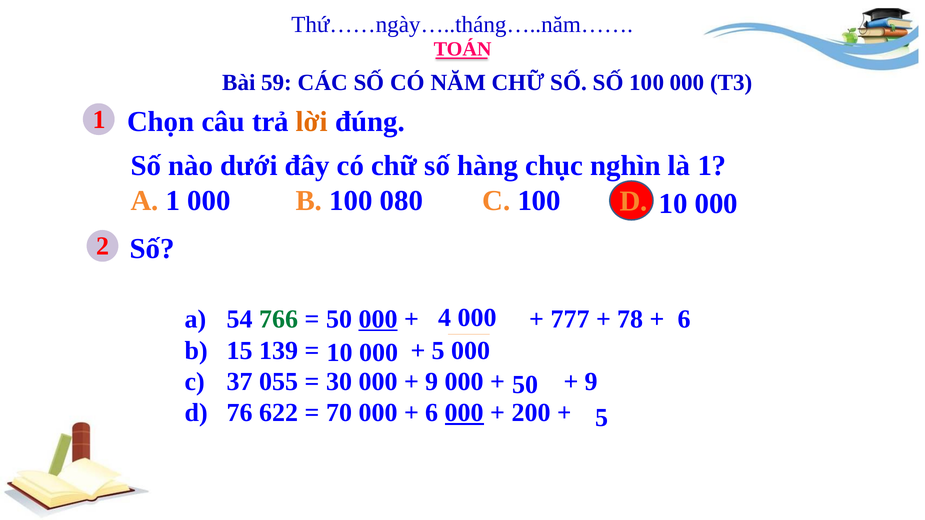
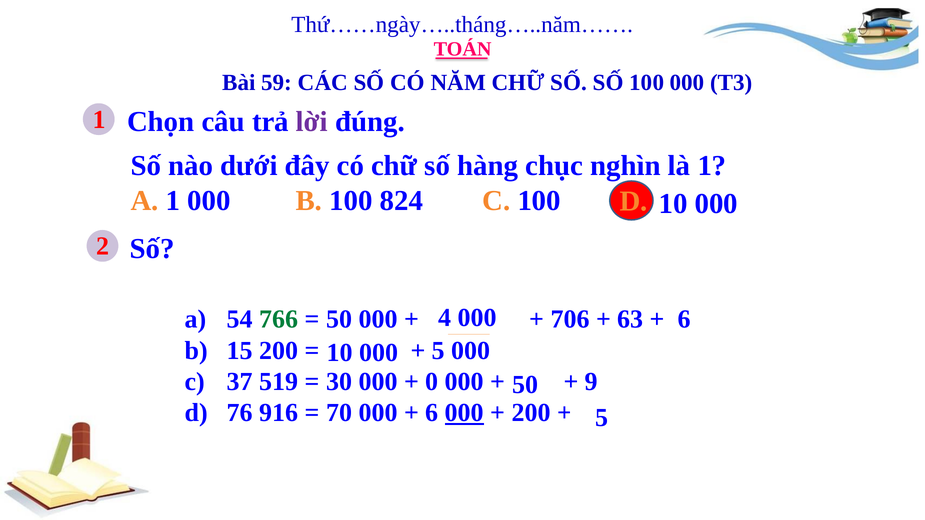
lời colour: orange -> purple
080: 080 -> 824
000 at (378, 319) underline: present -> none
777: 777 -> 706
78: 78 -> 63
15 139: 139 -> 200
055: 055 -> 519
9 at (432, 381): 9 -> 0
622: 622 -> 916
